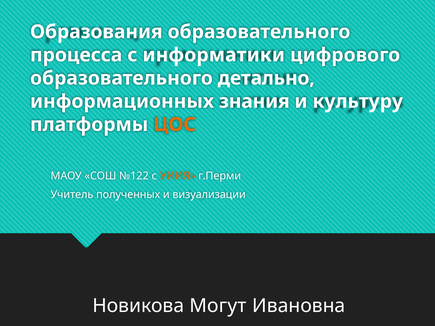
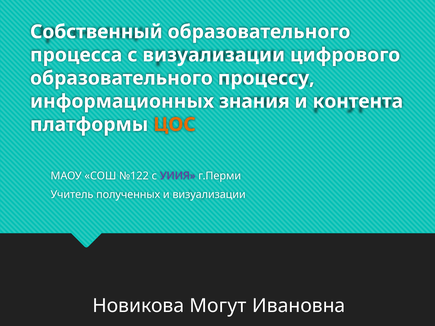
Образования: Образования -> Собственный
с информатики: информатики -> визуализации
детально: детально -> процессу
культуру: культуру -> контента
УИИЯ colour: orange -> purple
